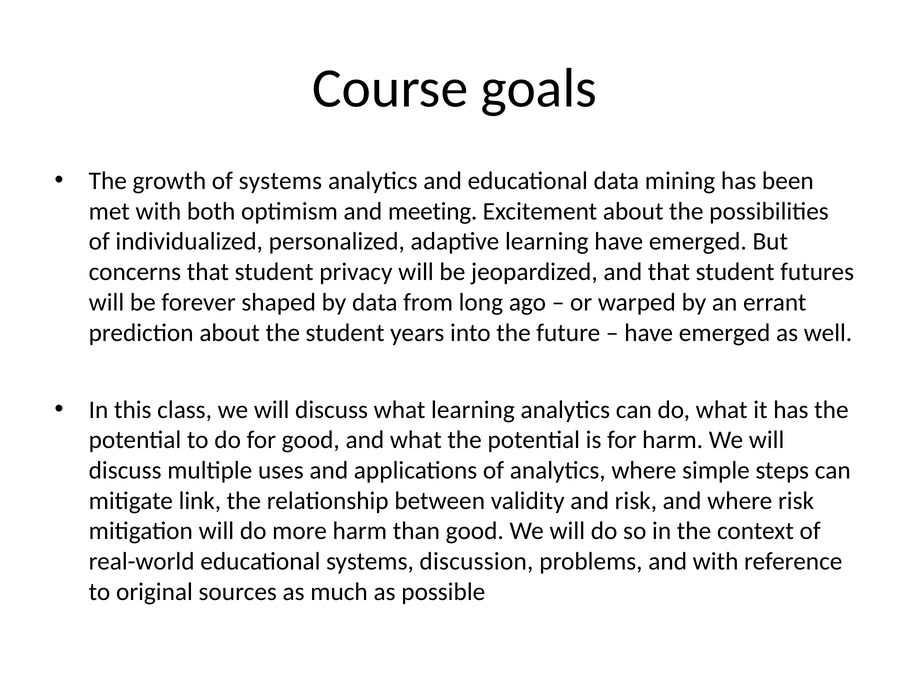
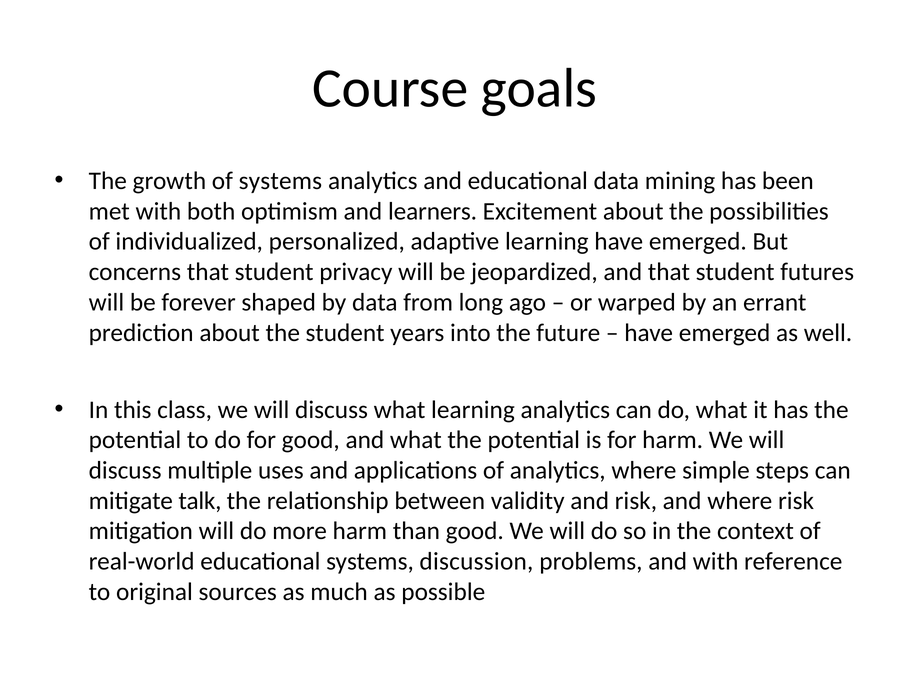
meeting: meeting -> learners
link: link -> talk
